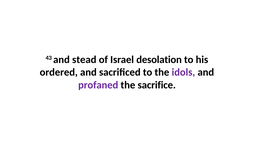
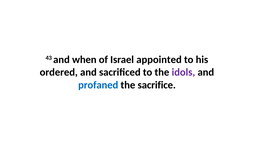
stead: stead -> when
desolation: desolation -> appointed
profaned colour: purple -> blue
